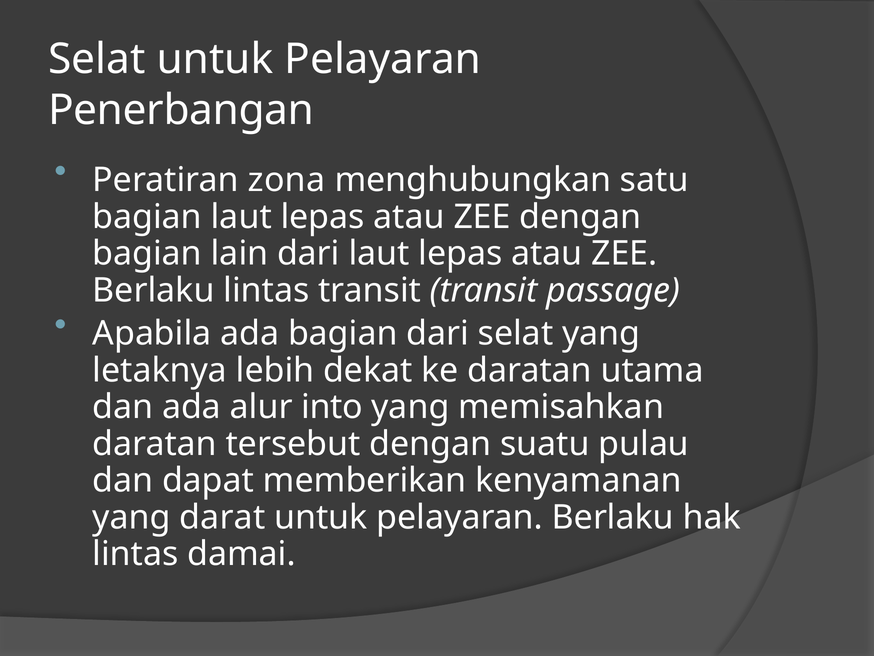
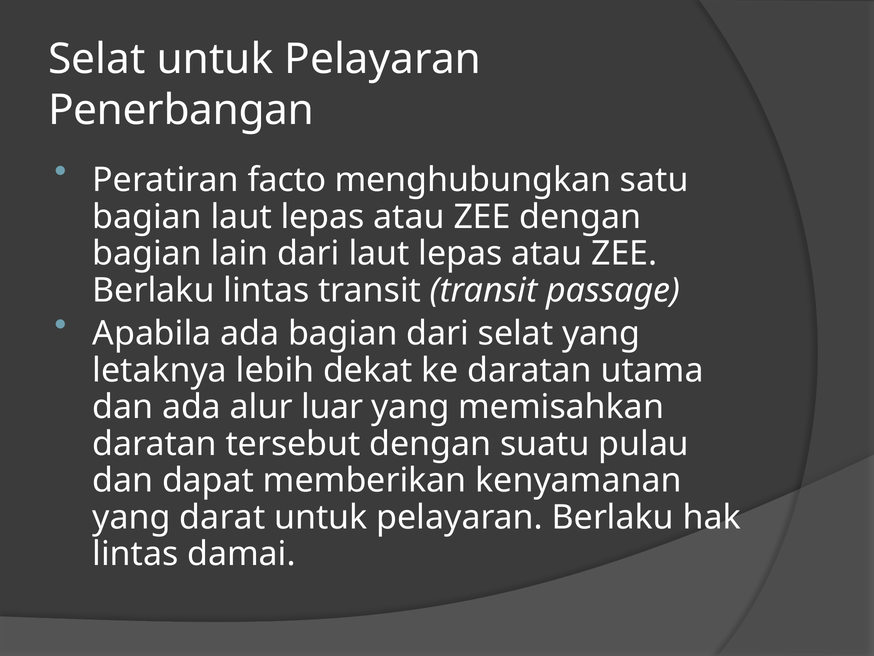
zona: zona -> facto
into: into -> luar
